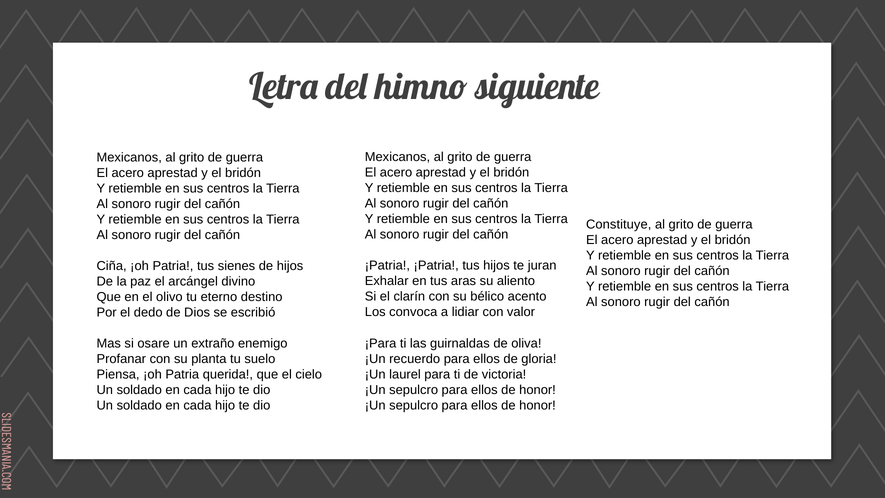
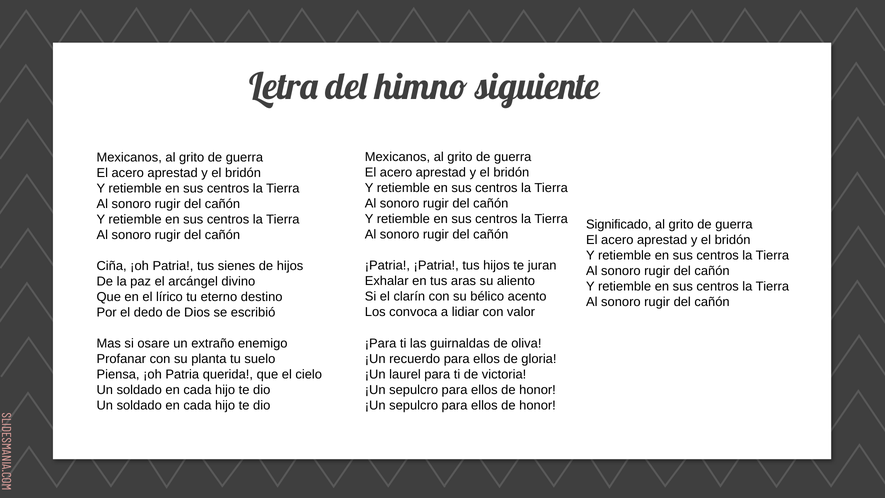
Constituye: Constituye -> Significado
olivo: olivo -> lírico
